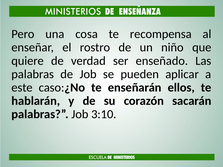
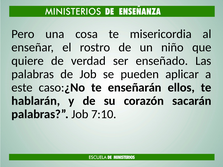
recompensa: recompensa -> misericordia
3:10: 3:10 -> 7:10
